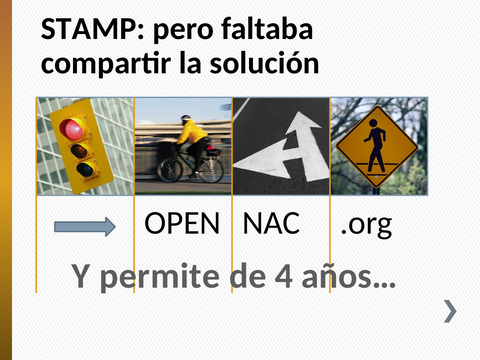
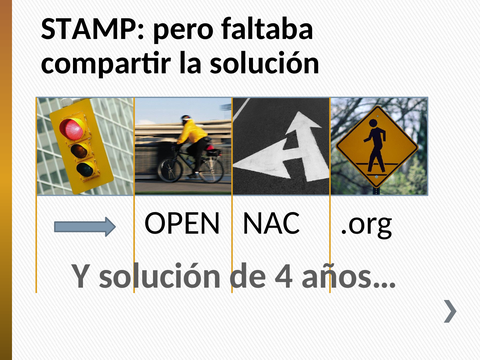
Y permite: permite -> solución
